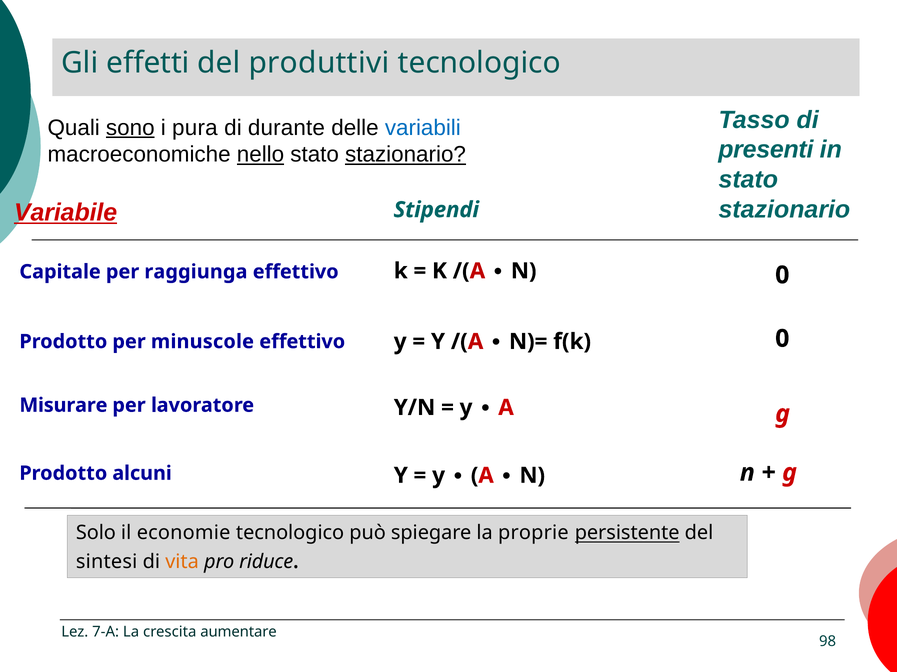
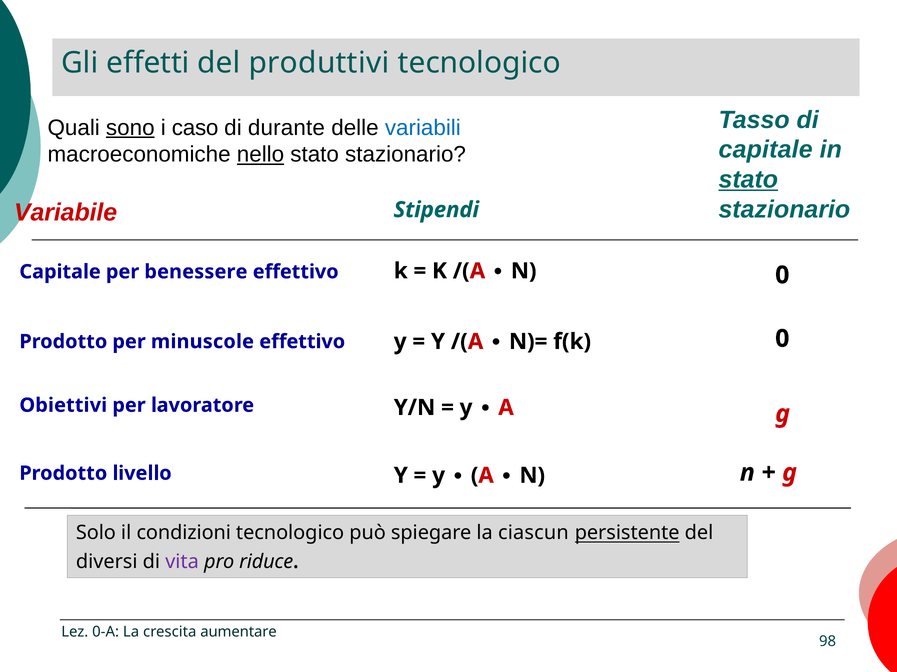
pura: pura -> caso
presenti at (766, 150): presenti -> capitale
stazionario at (406, 155) underline: present -> none
stato at (748, 180) underline: none -> present
Variabile underline: present -> none
raggiunga: raggiunga -> benessere
Misurare: Misurare -> Obiettivi
alcuni: alcuni -> livello
economie: economie -> condizioni
proprie: proprie -> ciascun
sintesi: sintesi -> diversi
vita colour: orange -> purple
7-A: 7-A -> 0-A
